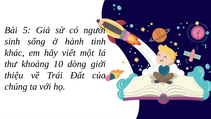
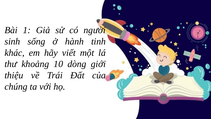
5: 5 -> 1
